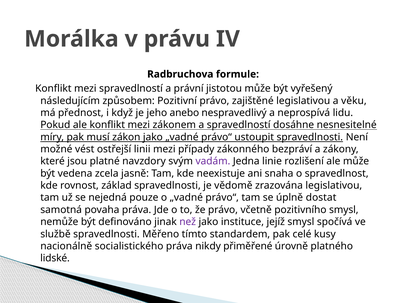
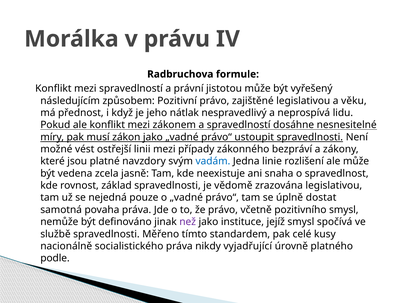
anebo: anebo -> nátlak
vadám colour: purple -> blue
přiměřené: přiměřené -> vyjadřující
lidské: lidské -> podle
